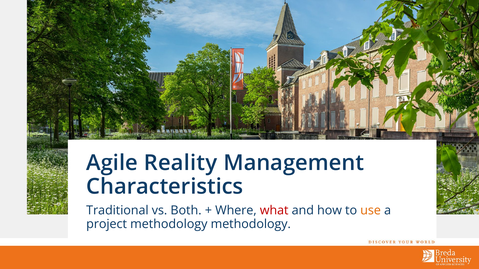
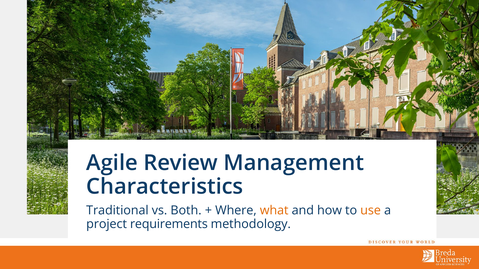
Reality: Reality -> Review
what colour: red -> orange
project methodology: methodology -> requirements
